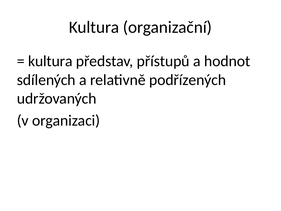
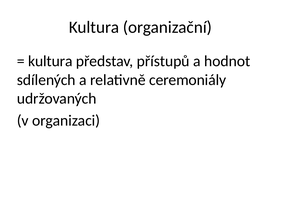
podřízených: podřízených -> ceremoniály
